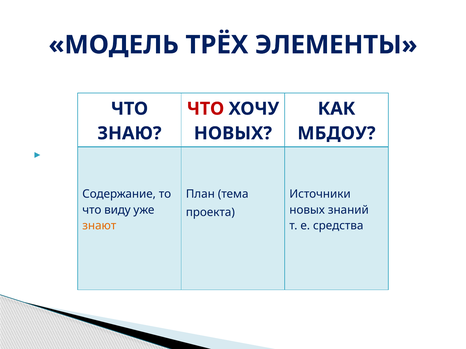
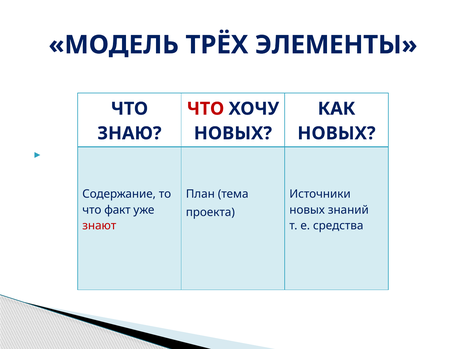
МБДОУ at (336, 134): МБДОУ -> НОВЫХ
виду: виду -> факт
знают colour: orange -> red
